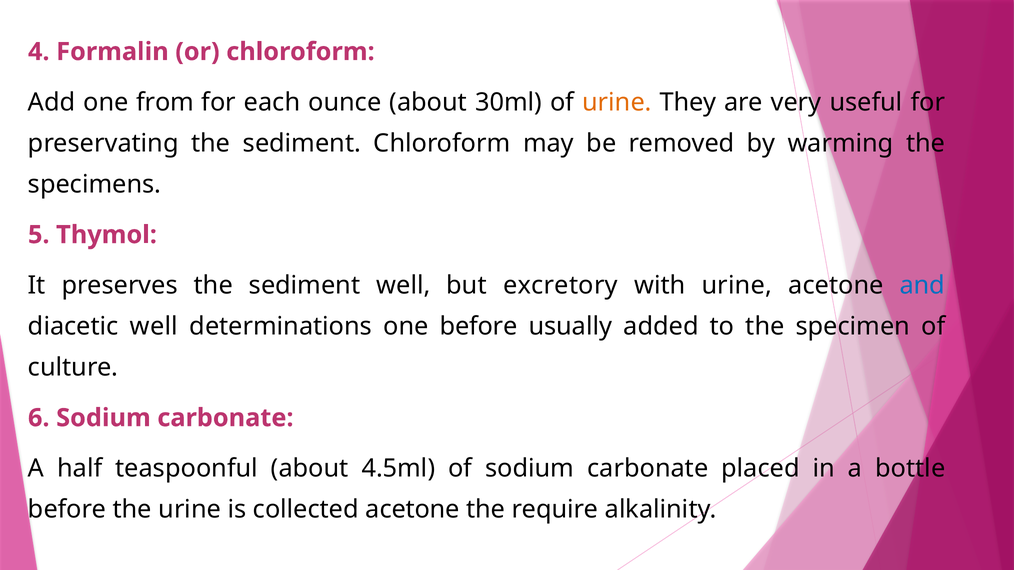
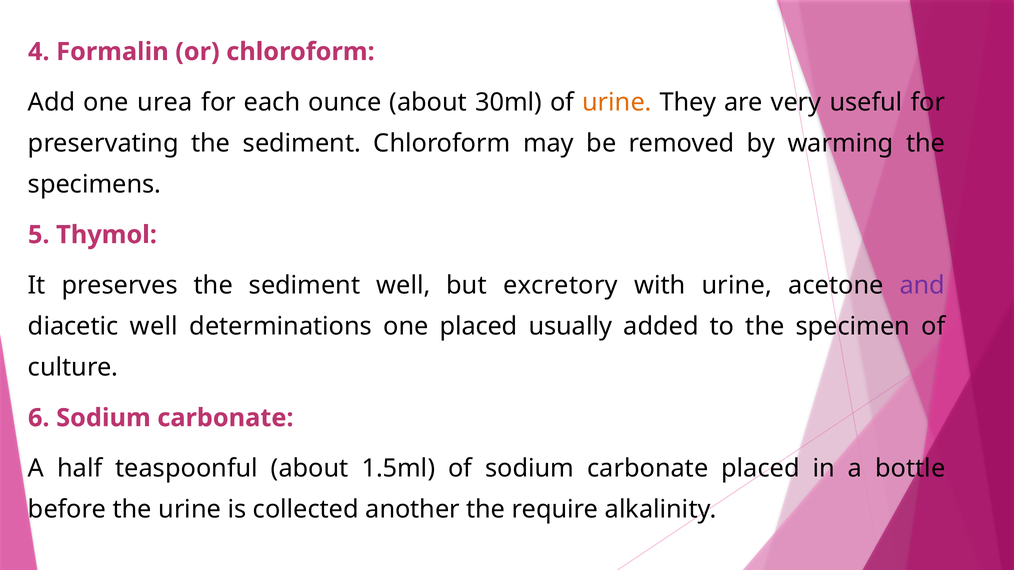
from: from -> urea
and colour: blue -> purple
one before: before -> placed
4.5ml: 4.5ml -> 1.5ml
collected acetone: acetone -> another
